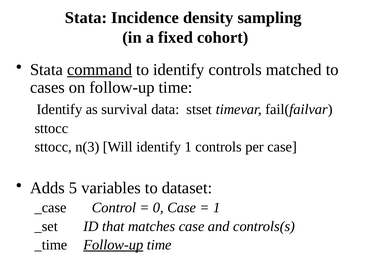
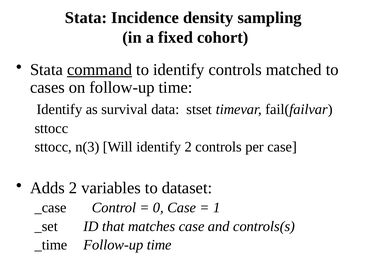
identify 1: 1 -> 2
Adds 5: 5 -> 2
Follow-up at (113, 244) underline: present -> none
